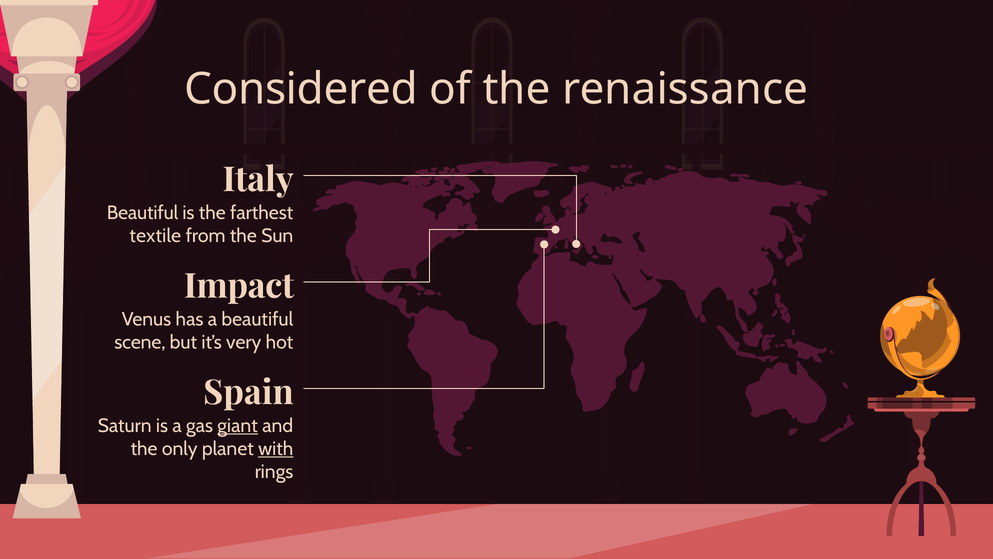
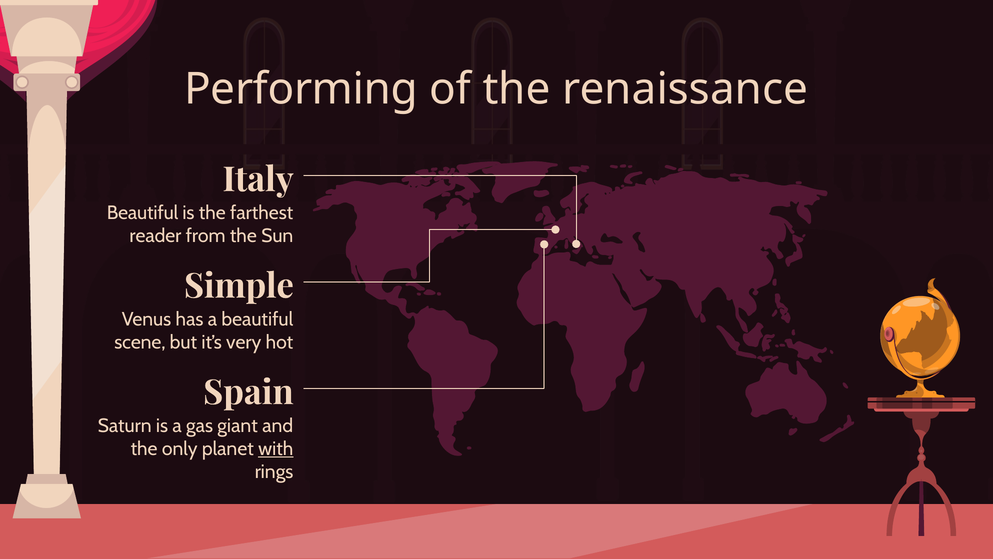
Considered: Considered -> Performing
textile: textile -> reader
Impact: Impact -> Simple
giant underline: present -> none
